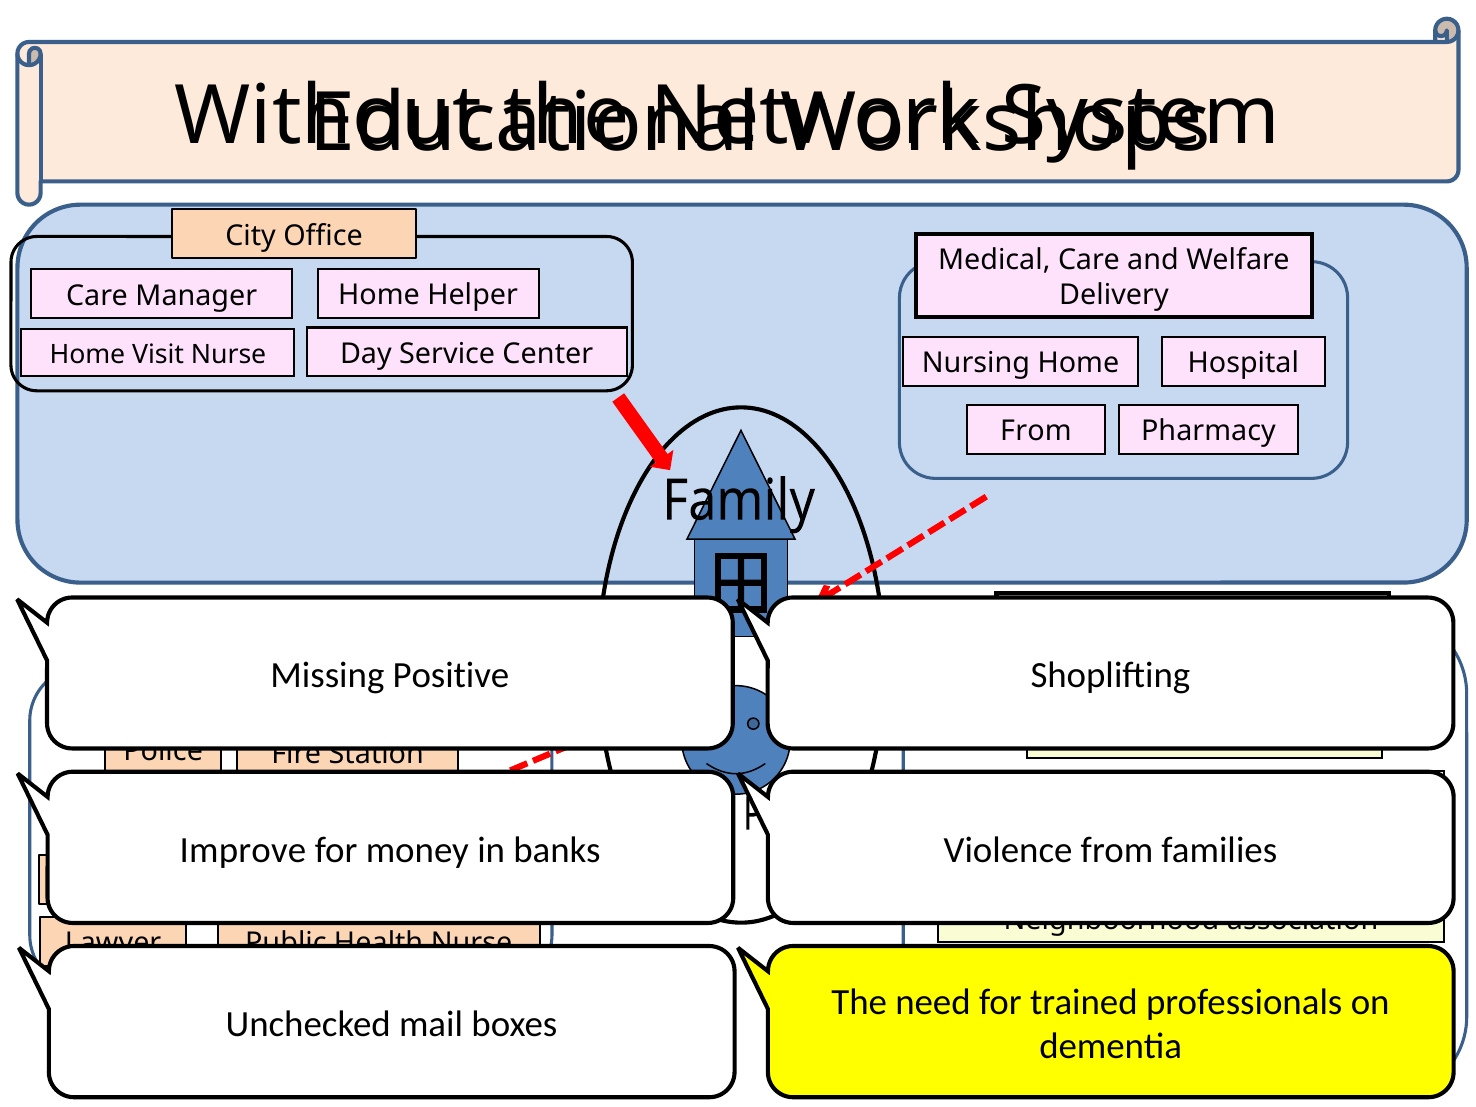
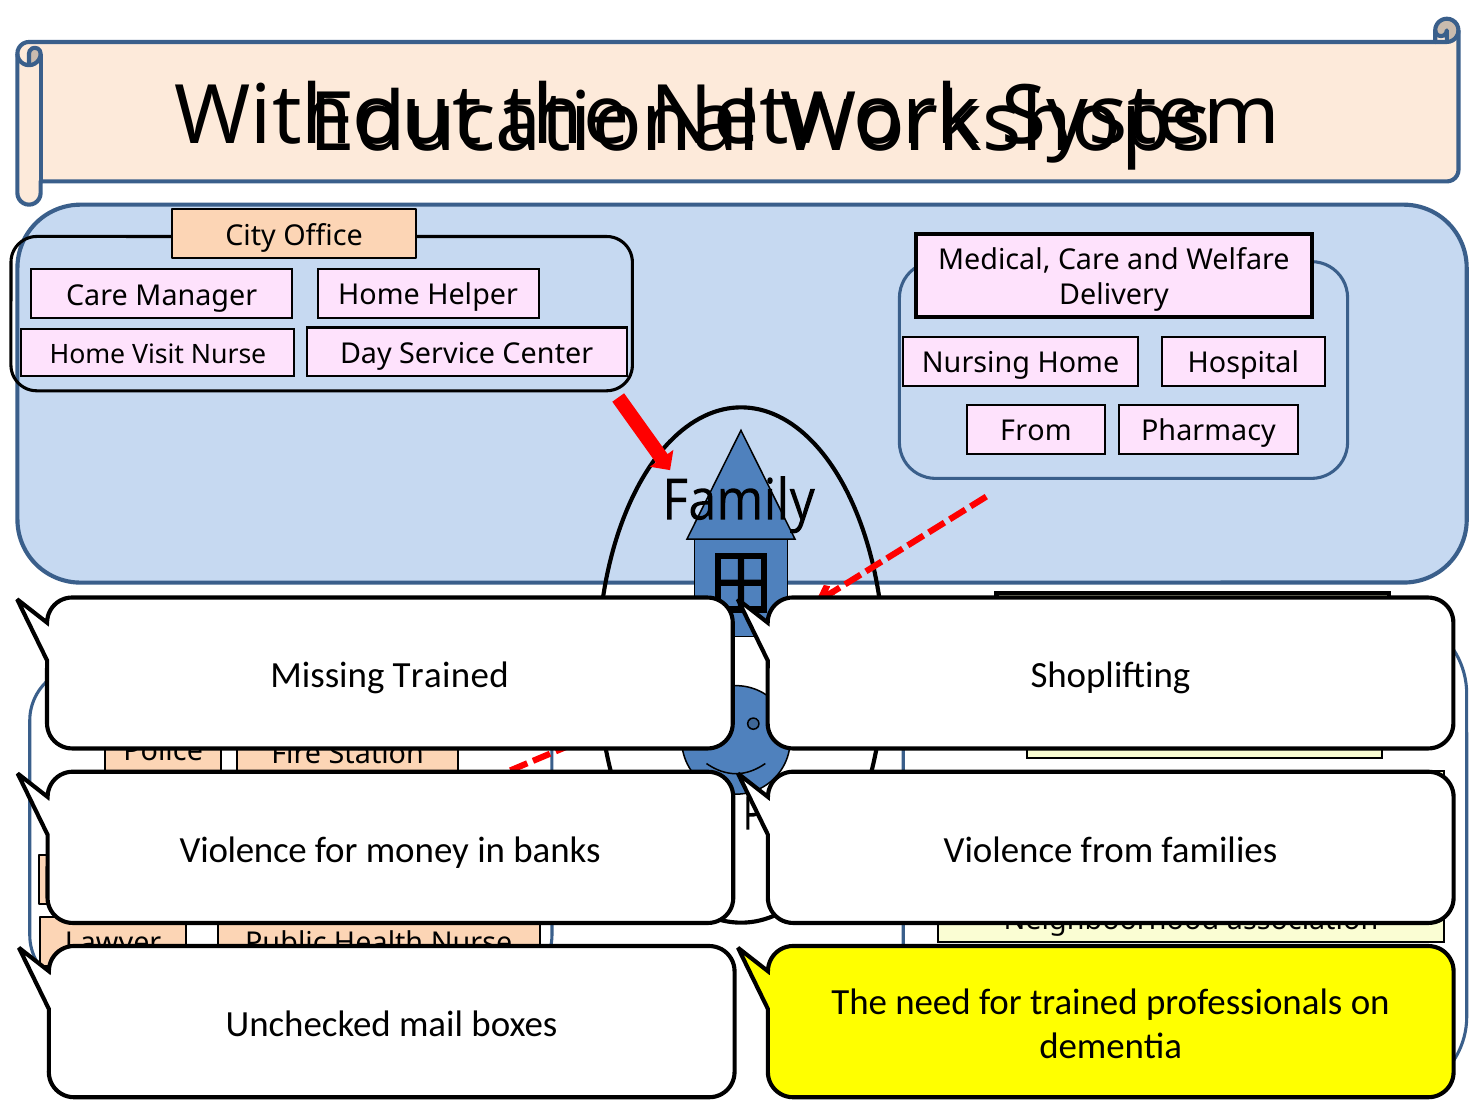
Positive at (451, 676): Positive -> Trained
Improve at (243, 850): Improve -> Violence
